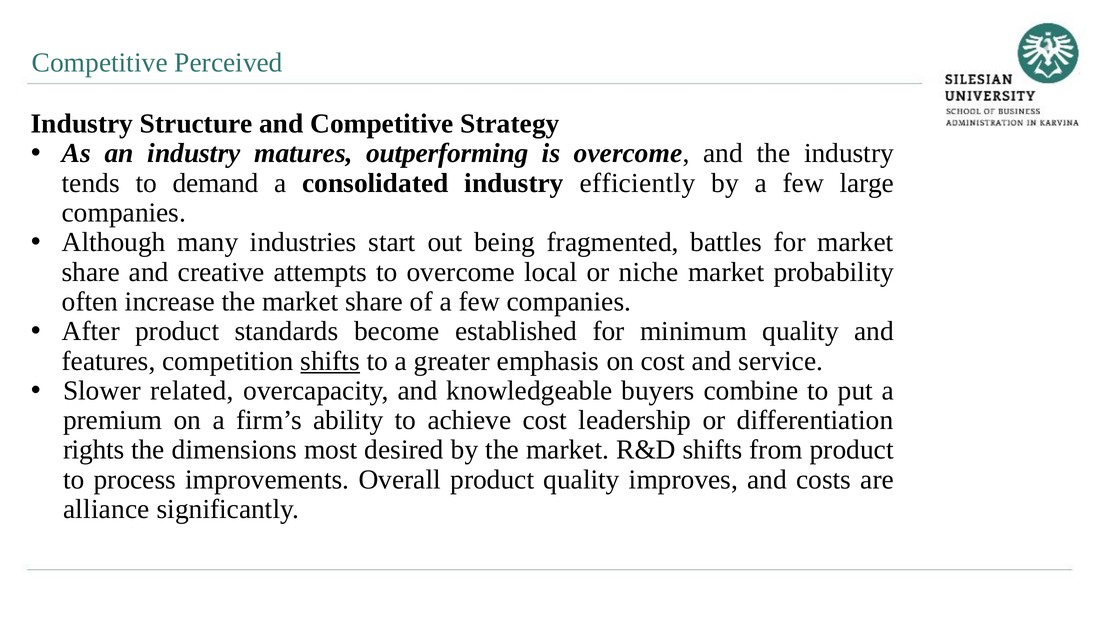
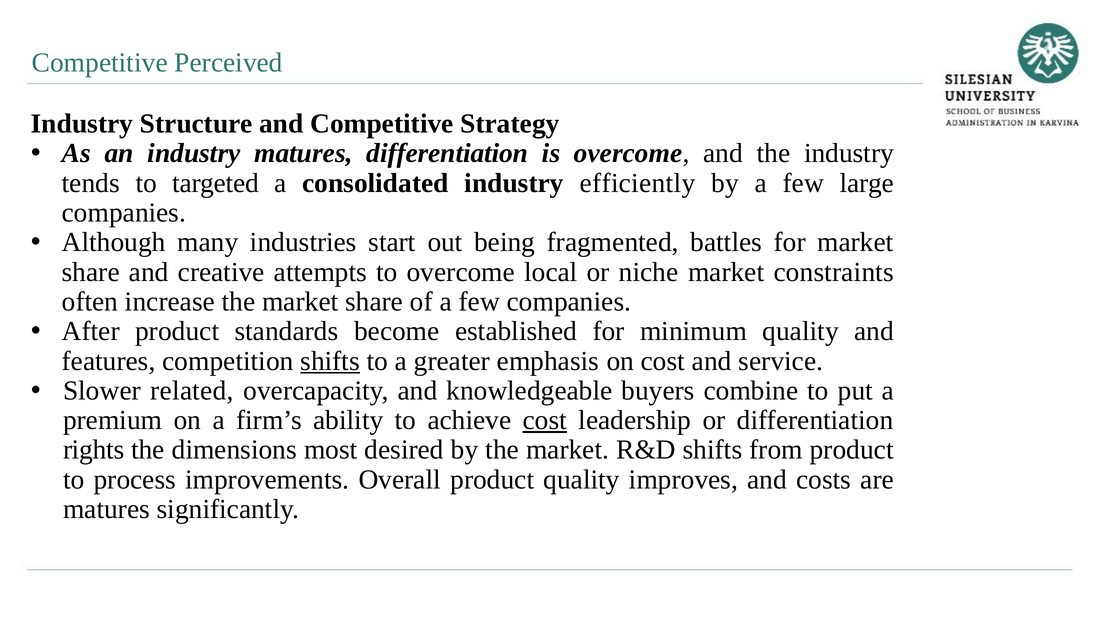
matures outperforming: outperforming -> differentiation
demand: demand -> targeted
probability: probability -> constraints
cost at (545, 420) underline: none -> present
alliance at (106, 509): alliance -> matures
